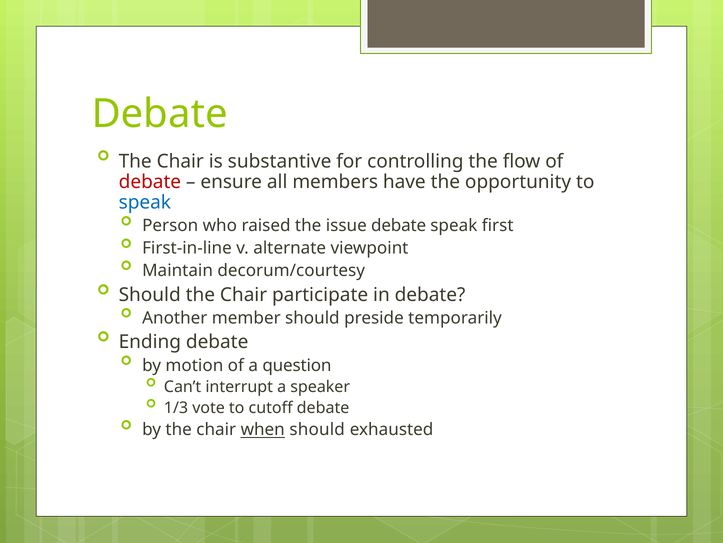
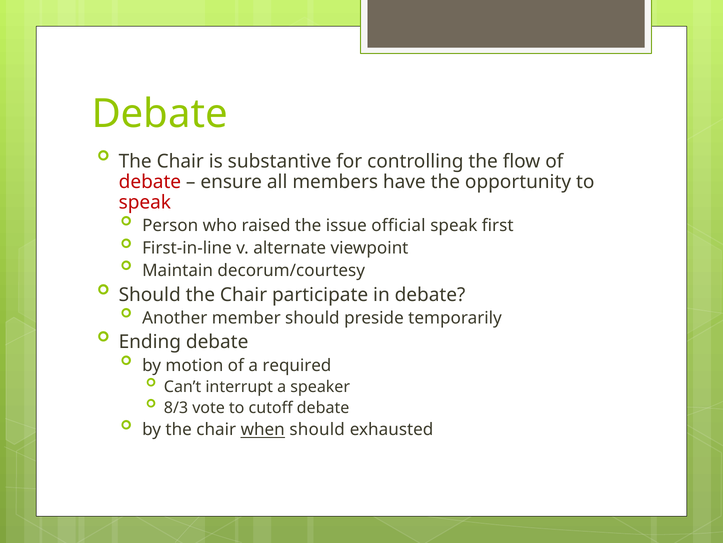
speak at (145, 202) colour: blue -> red
issue debate: debate -> official
question: question -> required
1/3: 1/3 -> 8/3
